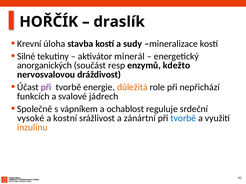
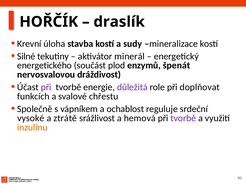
anorganických: anorganických -> energetického
resp: resp -> plod
kdežto: kdežto -> špenát
důležitá colour: orange -> purple
nepřichází: nepřichází -> doplňovat
jádrech: jádrech -> chřestu
kostní: kostní -> ztrátě
zánártní: zánártní -> hemová
tvorbě at (183, 118) colour: blue -> purple
